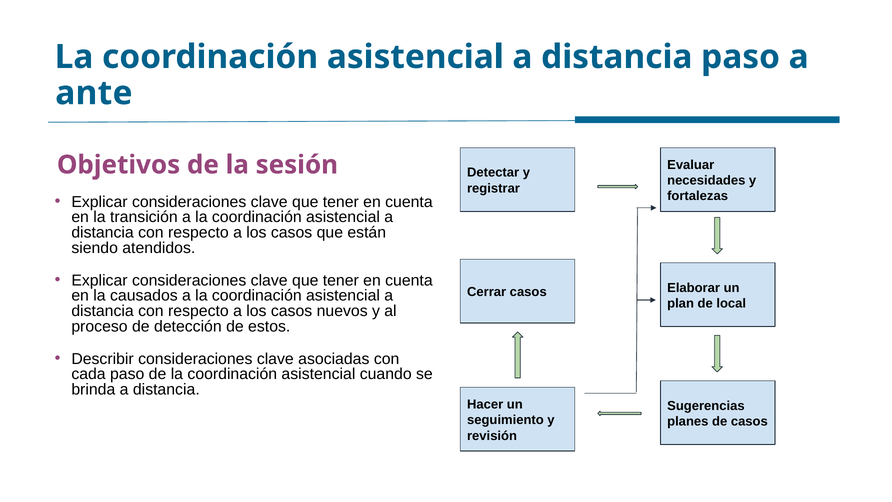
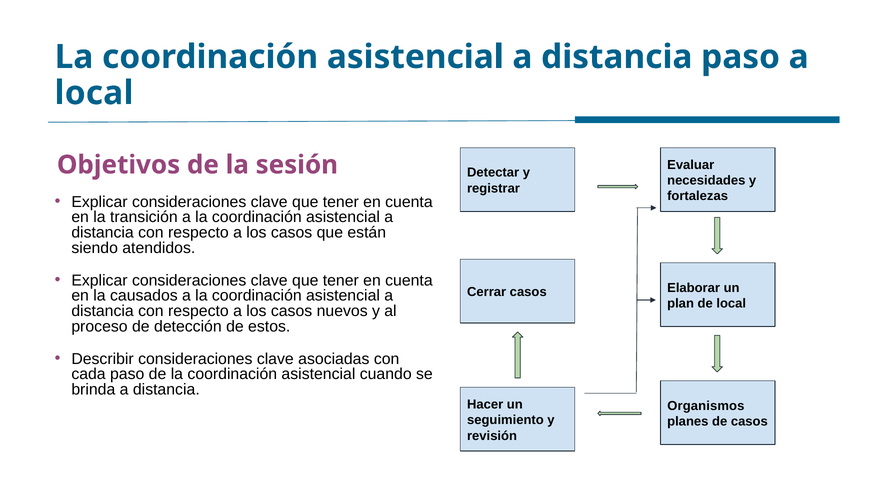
ante at (94, 93): ante -> local
Sugerencias: Sugerencias -> Organismos
